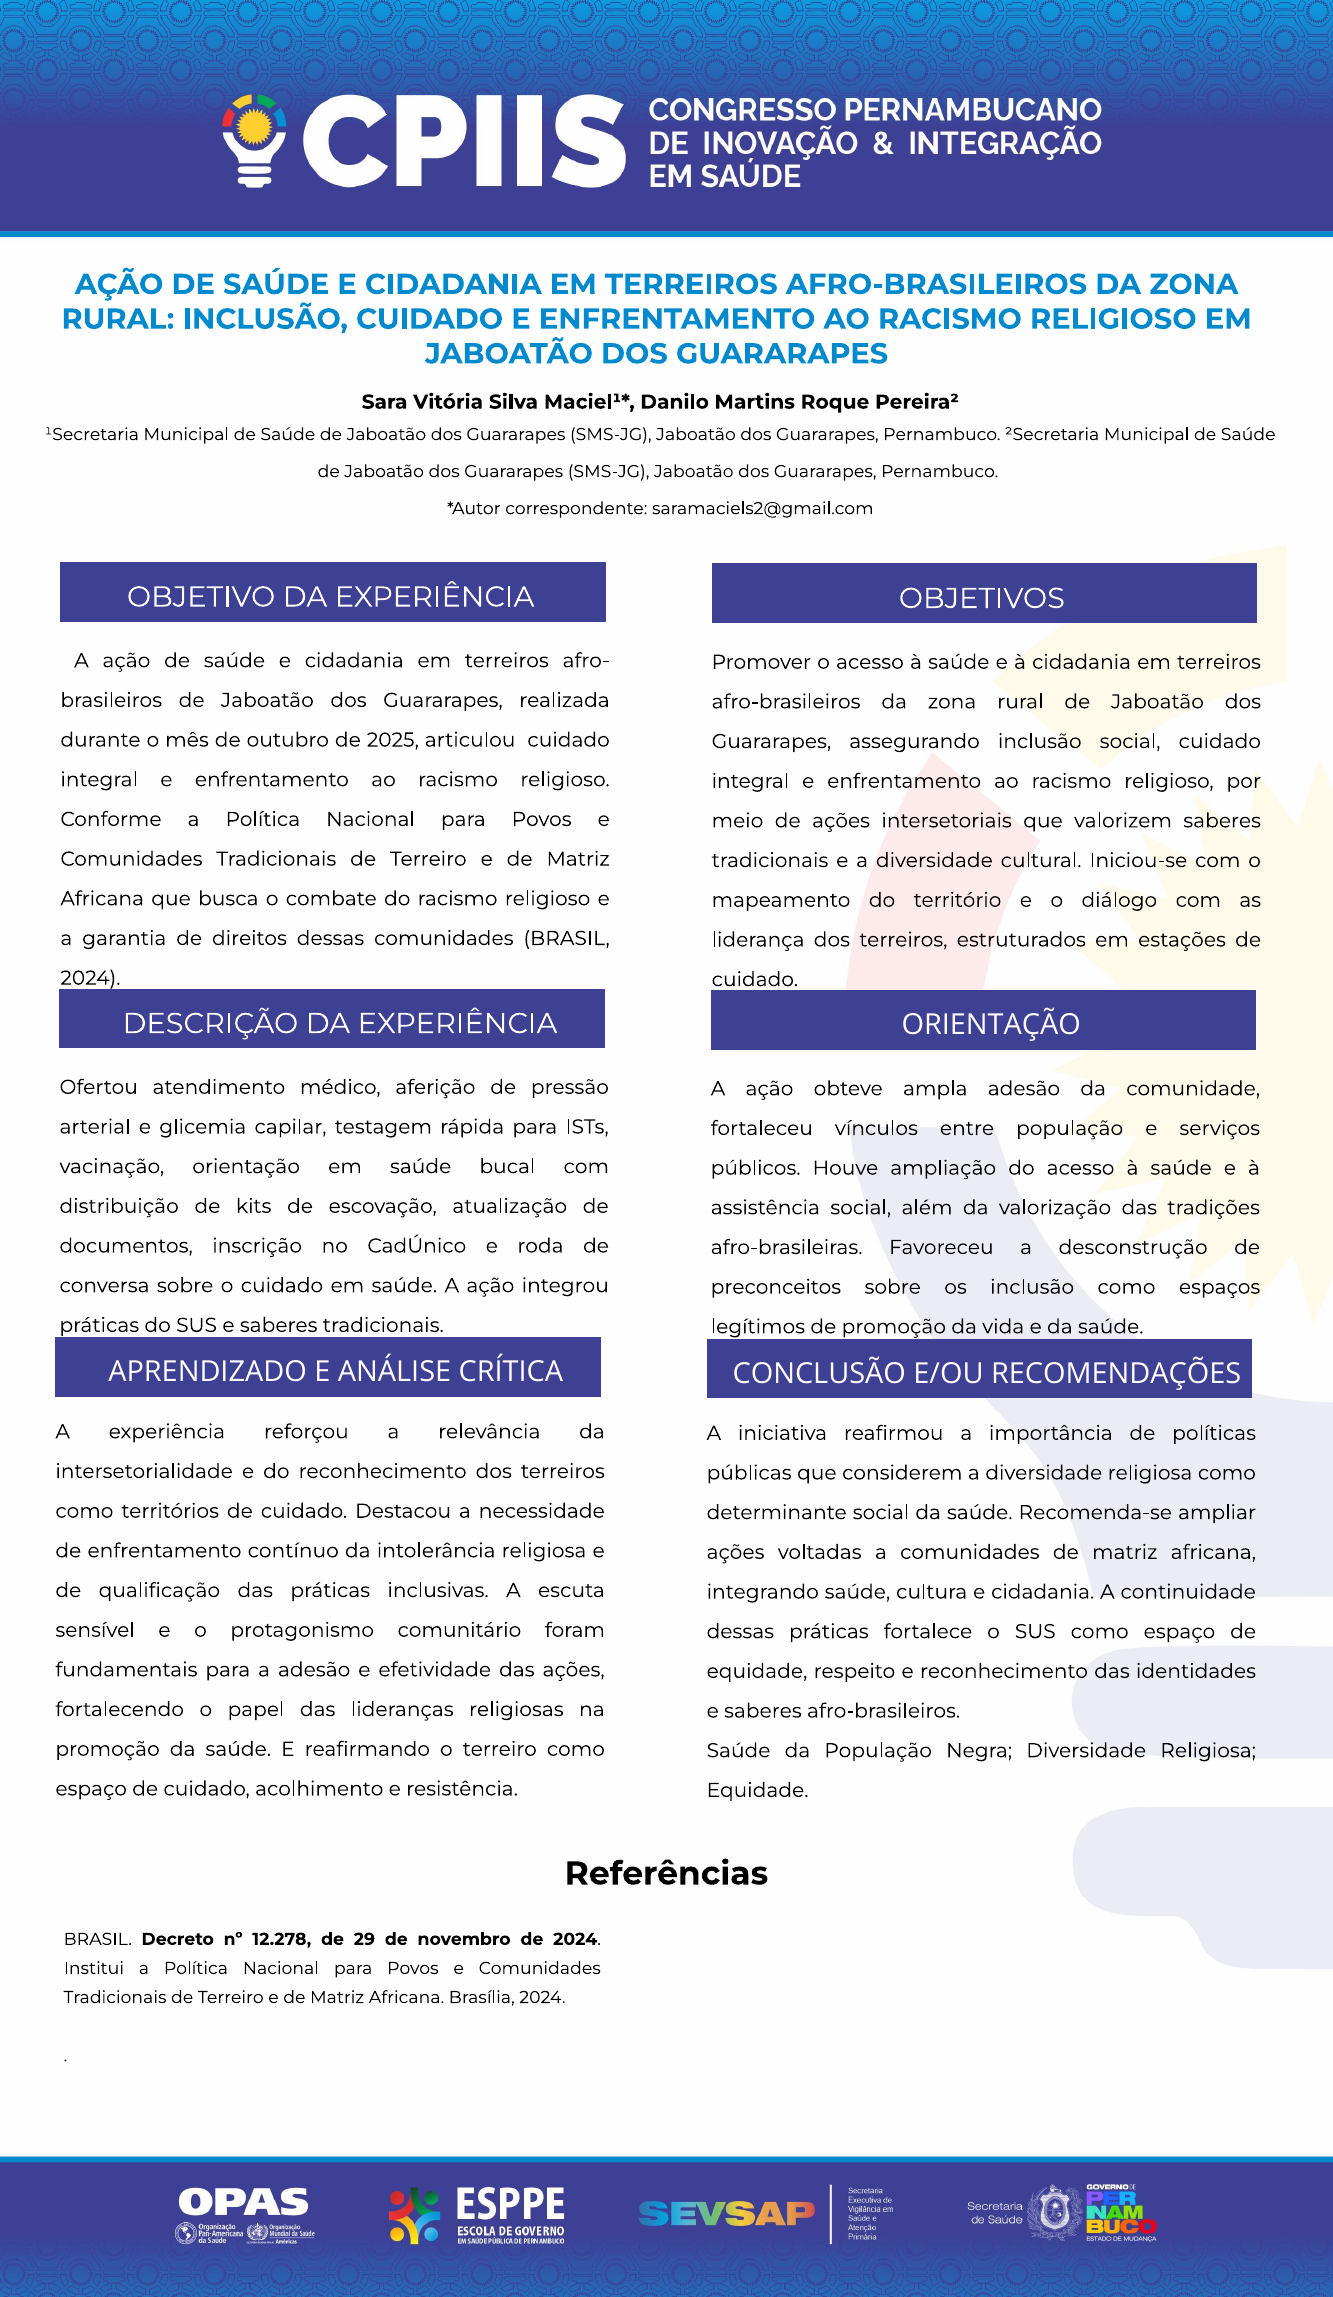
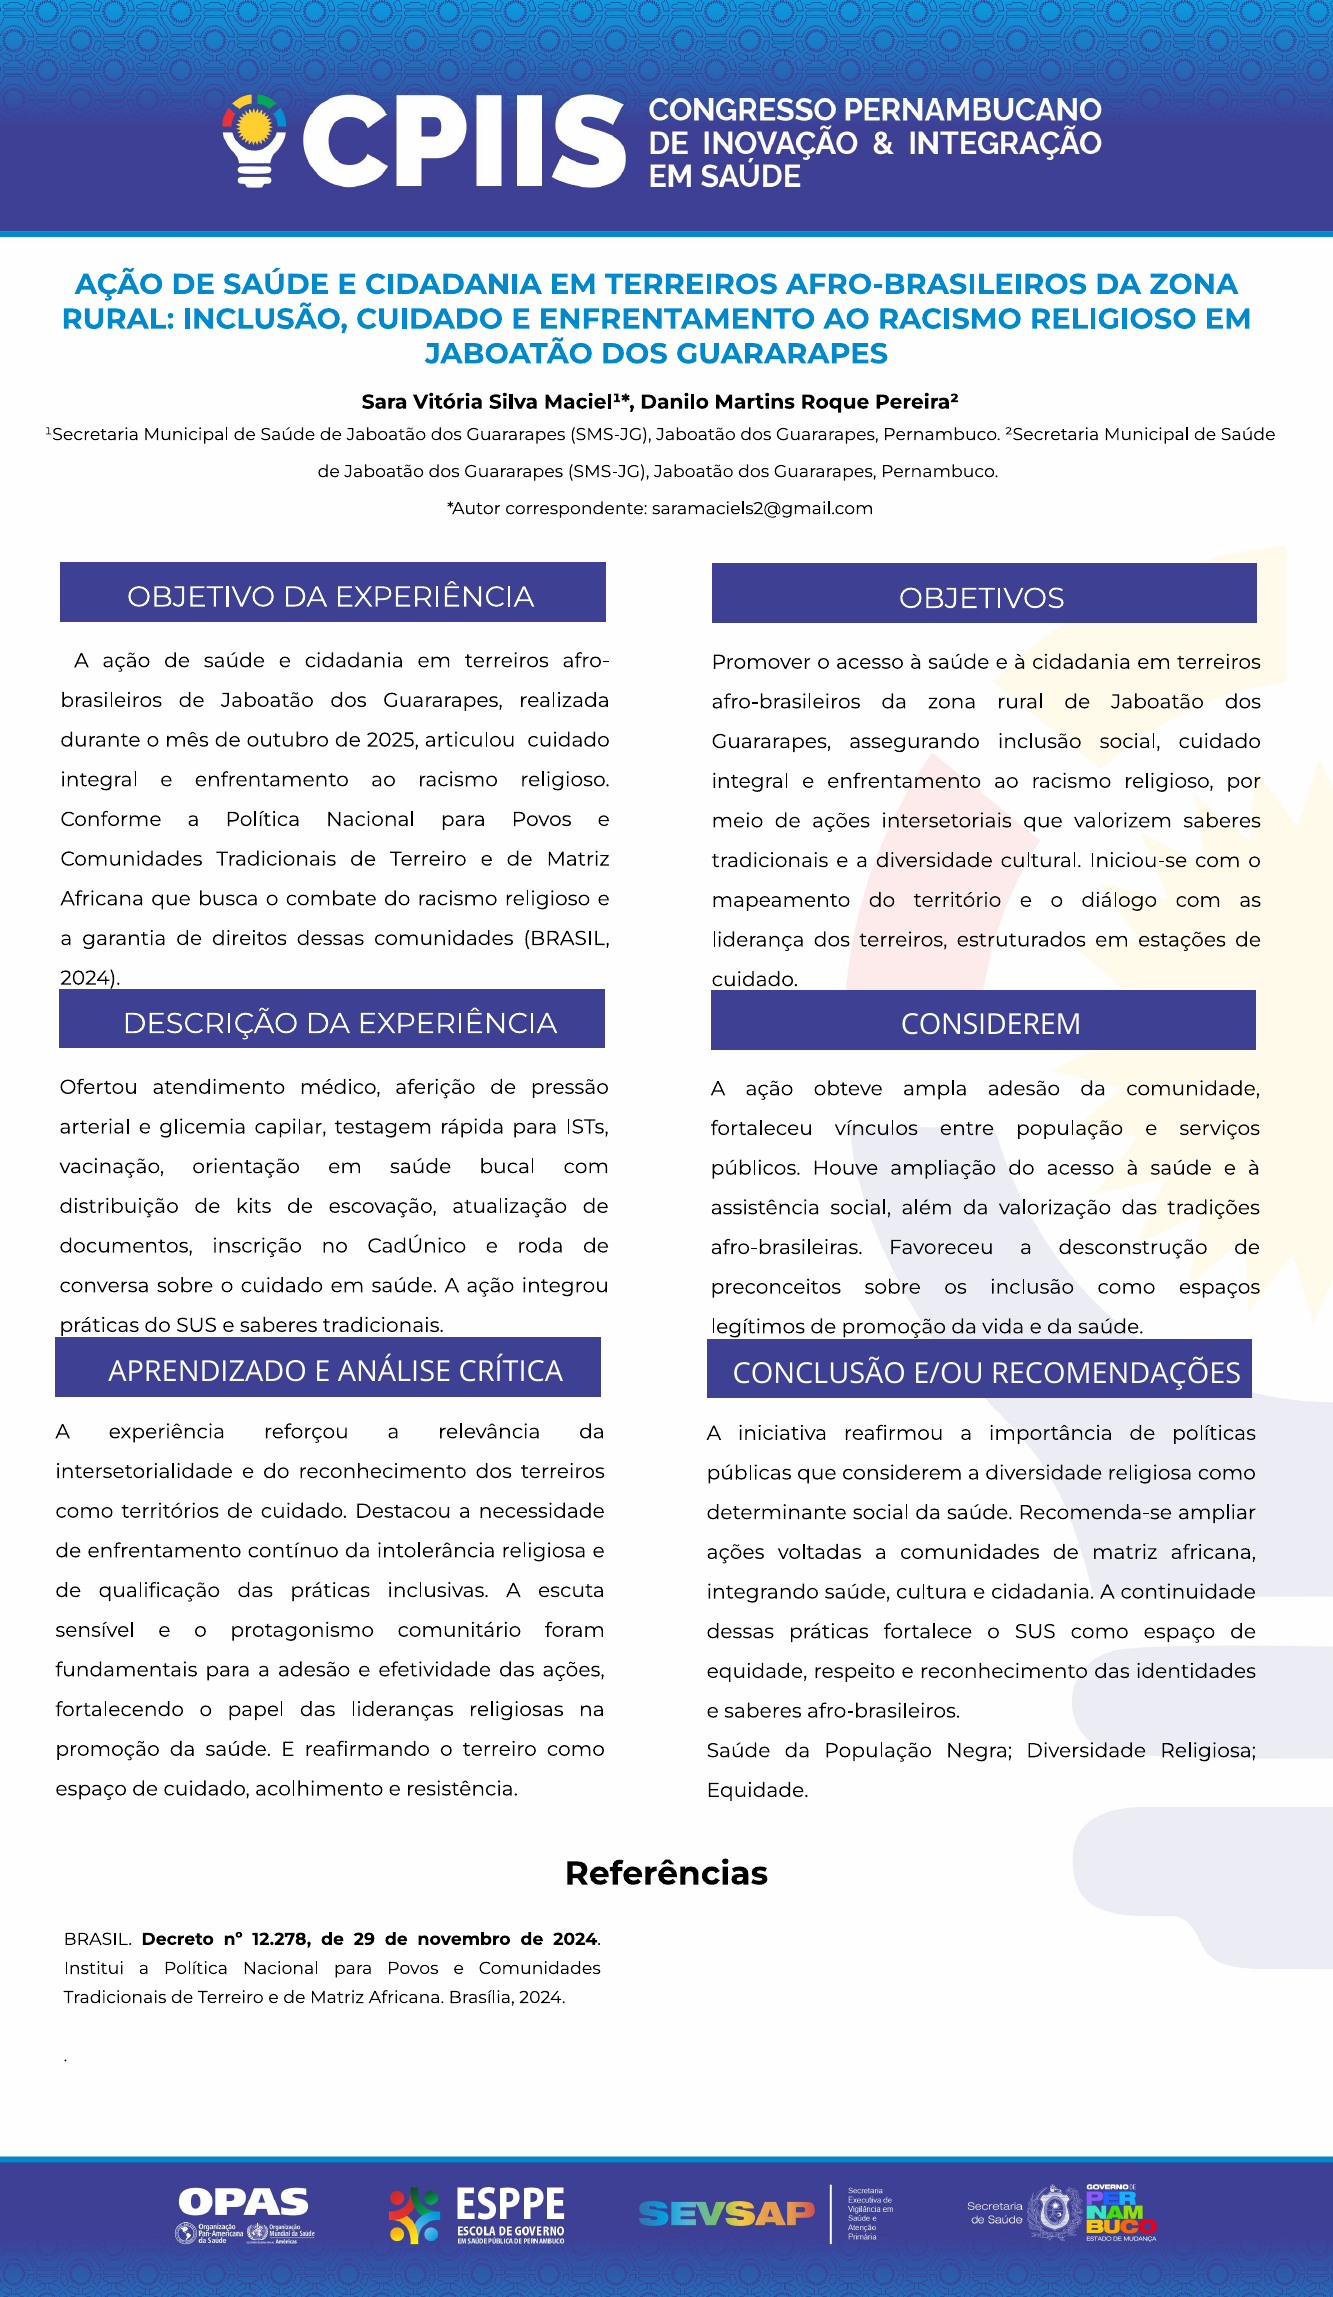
ORIENTAÇÃO at (991, 1025): ORIENTAÇÃO -> CONSIDEREM
